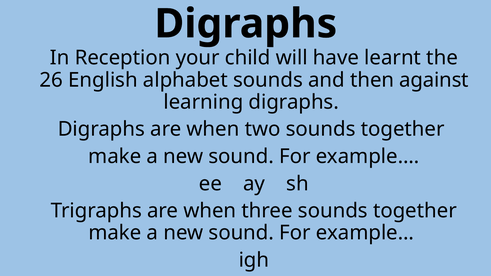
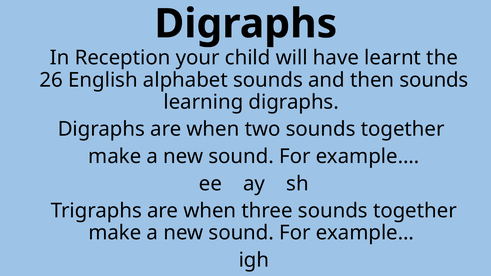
then against: against -> sounds
